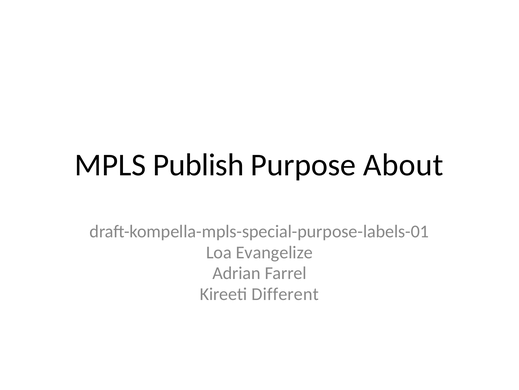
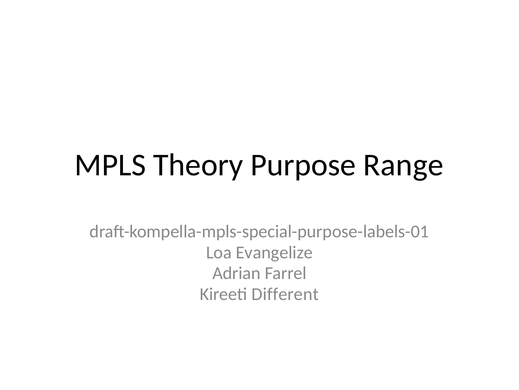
Publish: Publish -> Theory
About: About -> Range
